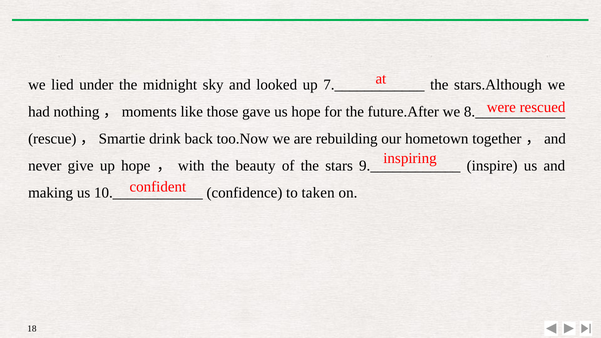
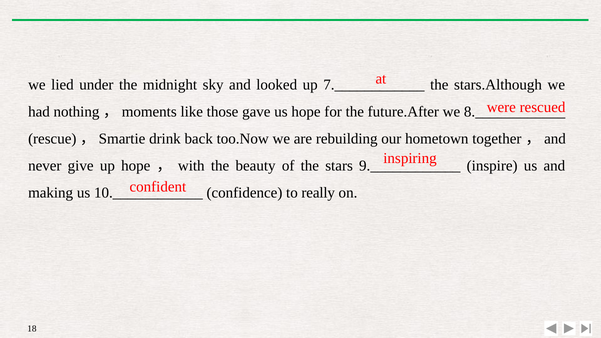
taken: taken -> really
